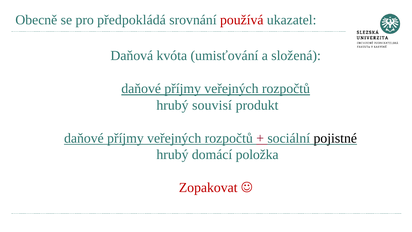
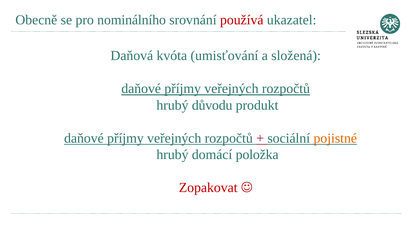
předpokládá: předpokládá -> nominálního
souvisí: souvisí -> důvodu
pojistné colour: black -> orange
